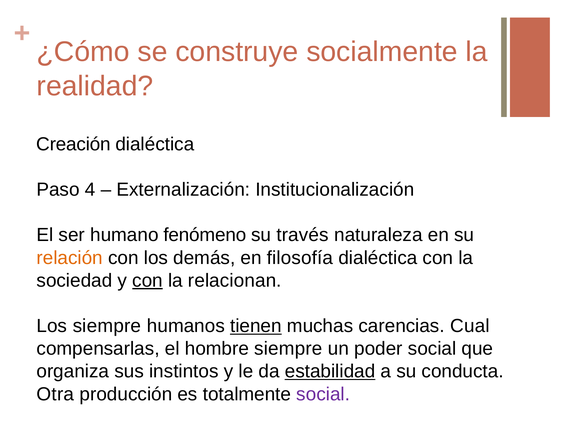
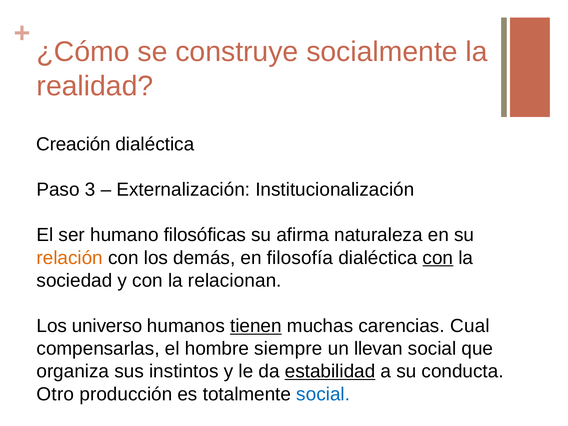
4: 4 -> 3
fenómeno: fenómeno -> filosóficas
través: través -> afirma
con at (438, 258) underline: none -> present
con at (148, 281) underline: present -> none
Los siempre: siempre -> universo
poder: poder -> llevan
Otra: Otra -> Otro
social at (323, 394) colour: purple -> blue
